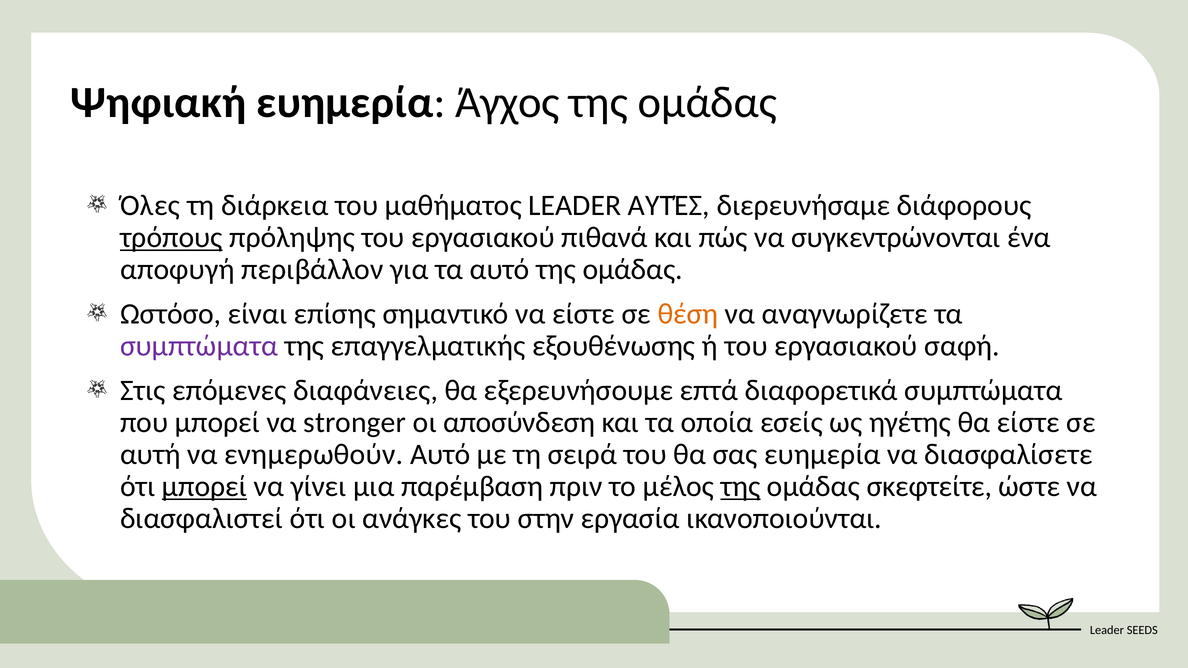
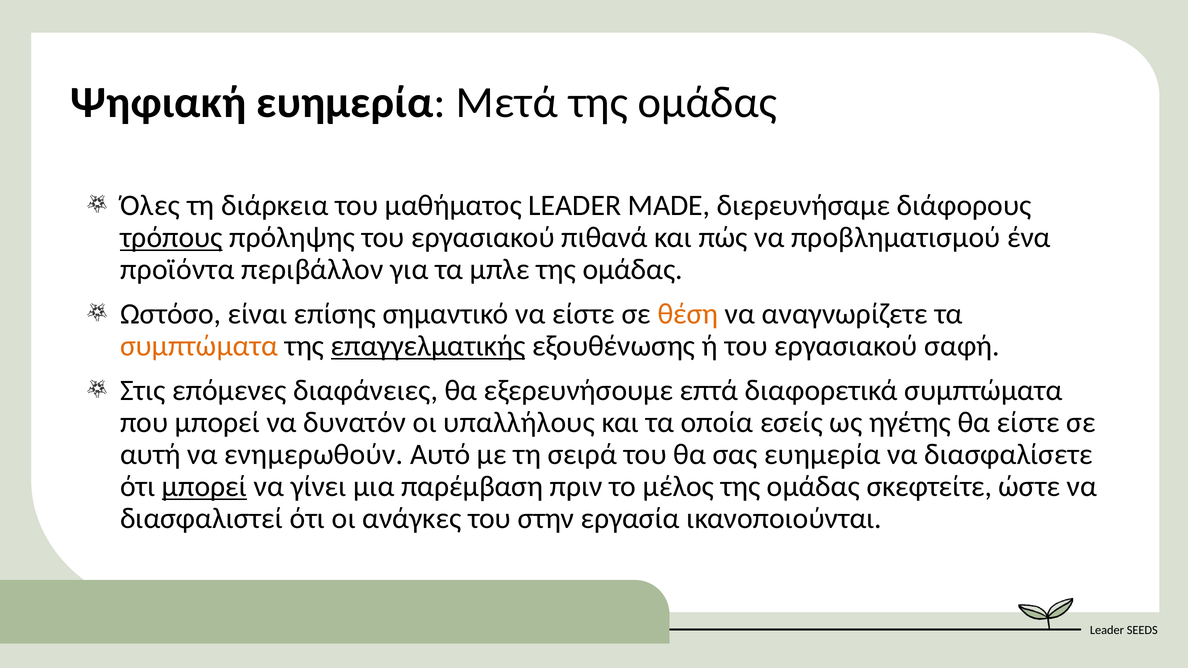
Άγχος: Άγχος -> Μετά
ΑΥΤΈΣ: ΑΥΤΈΣ -> MADE
συγκεντρώνονται: συγκεντρώνονται -> προβληματισμού
αποφυγή: αποφυγή -> προϊόντα
τα αυτό: αυτό -> μπλε
συμπτώματα at (199, 346) colour: purple -> orange
επαγγελματικής underline: none -> present
stronger: stronger -> δυνατόν
αποσύνδεση: αποσύνδεση -> υπαλλήλους
της at (740, 487) underline: present -> none
